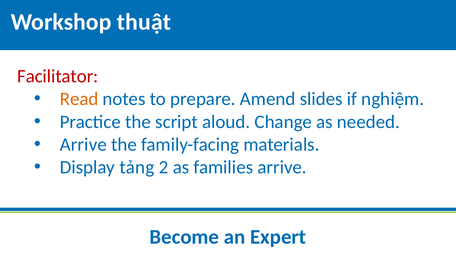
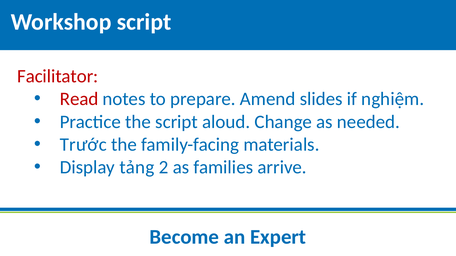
Workshop thuật: thuật -> script
Read colour: orange -> red
Arrive at (83, 145): Arrive -> Trước
